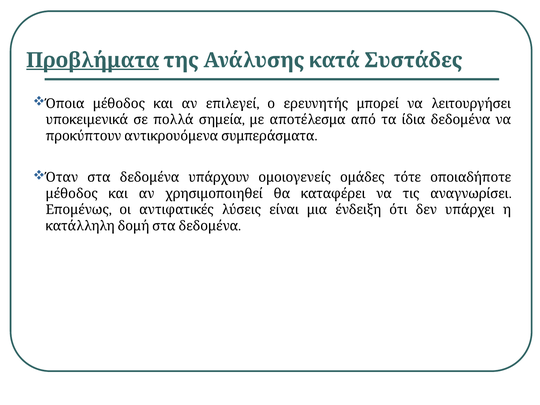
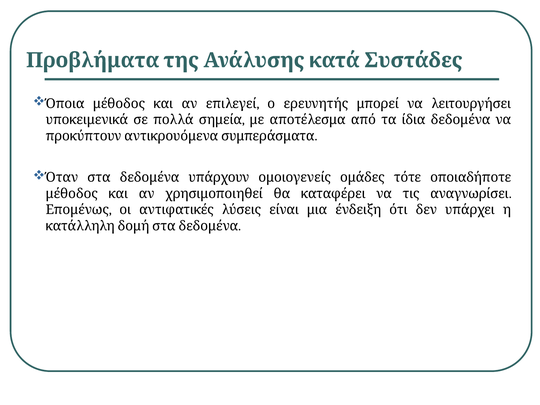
Προβλήματα underline: present -> none
